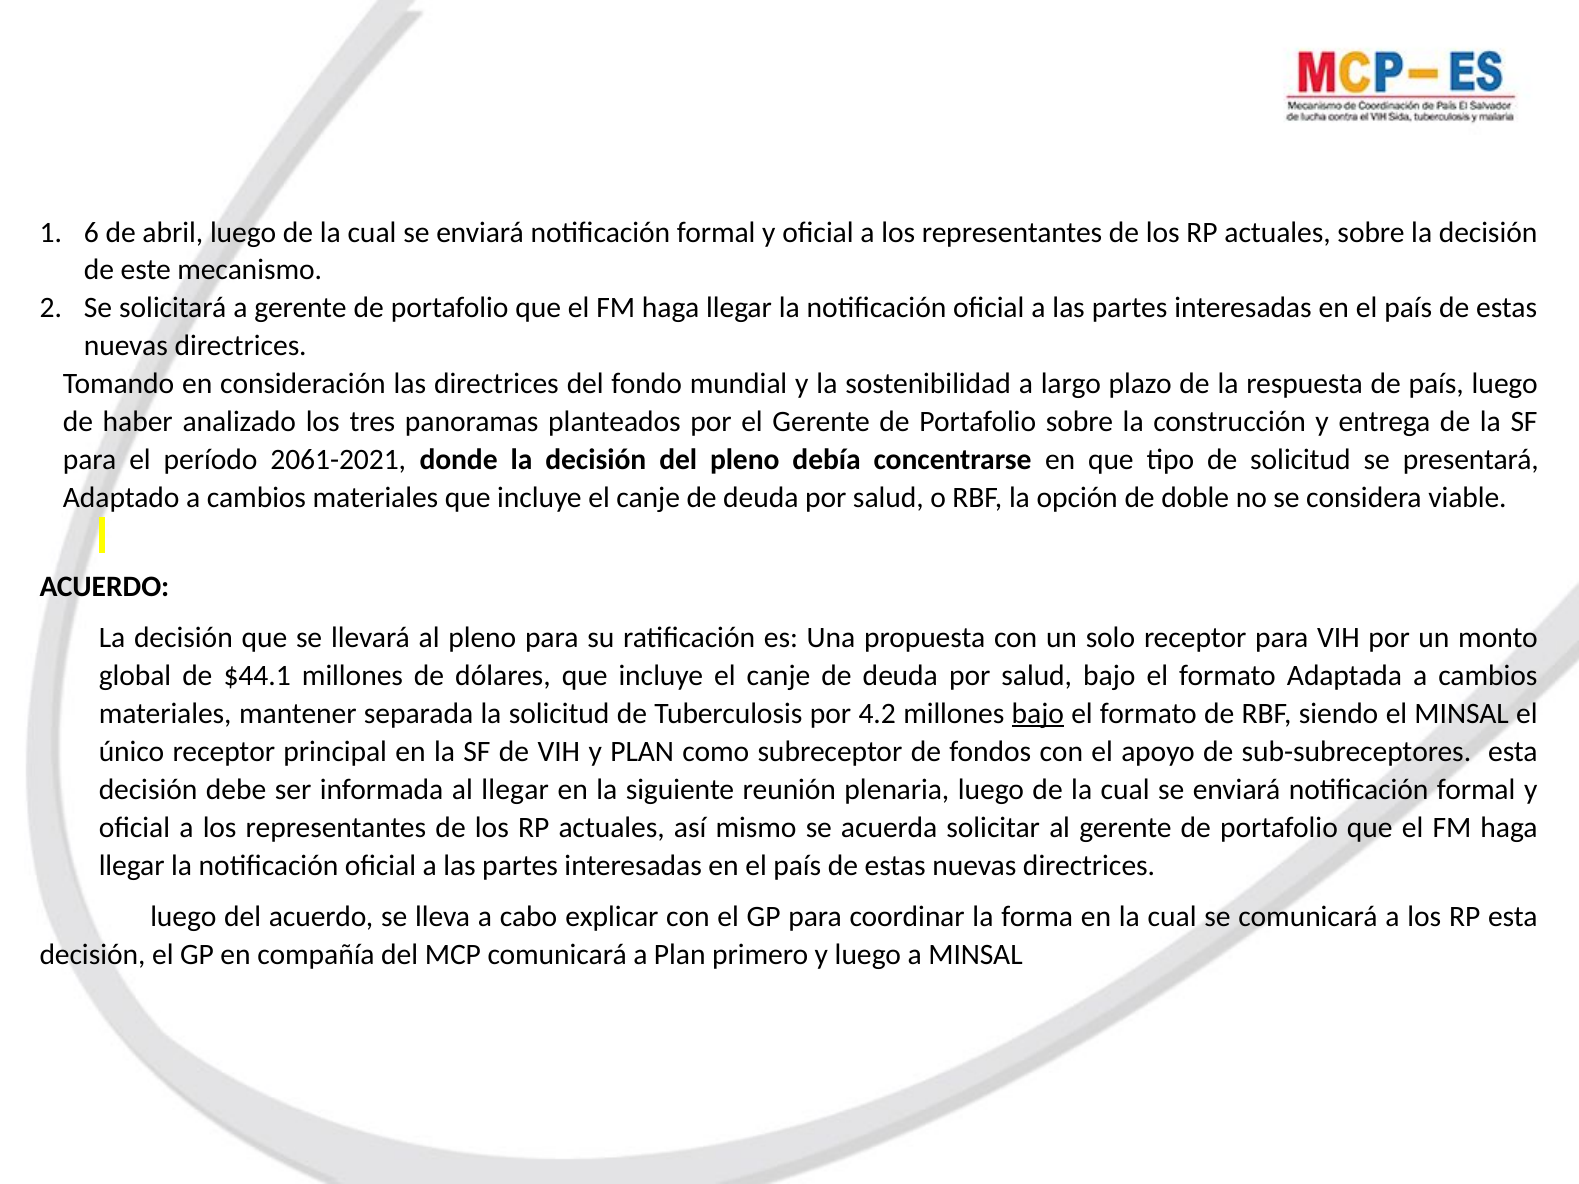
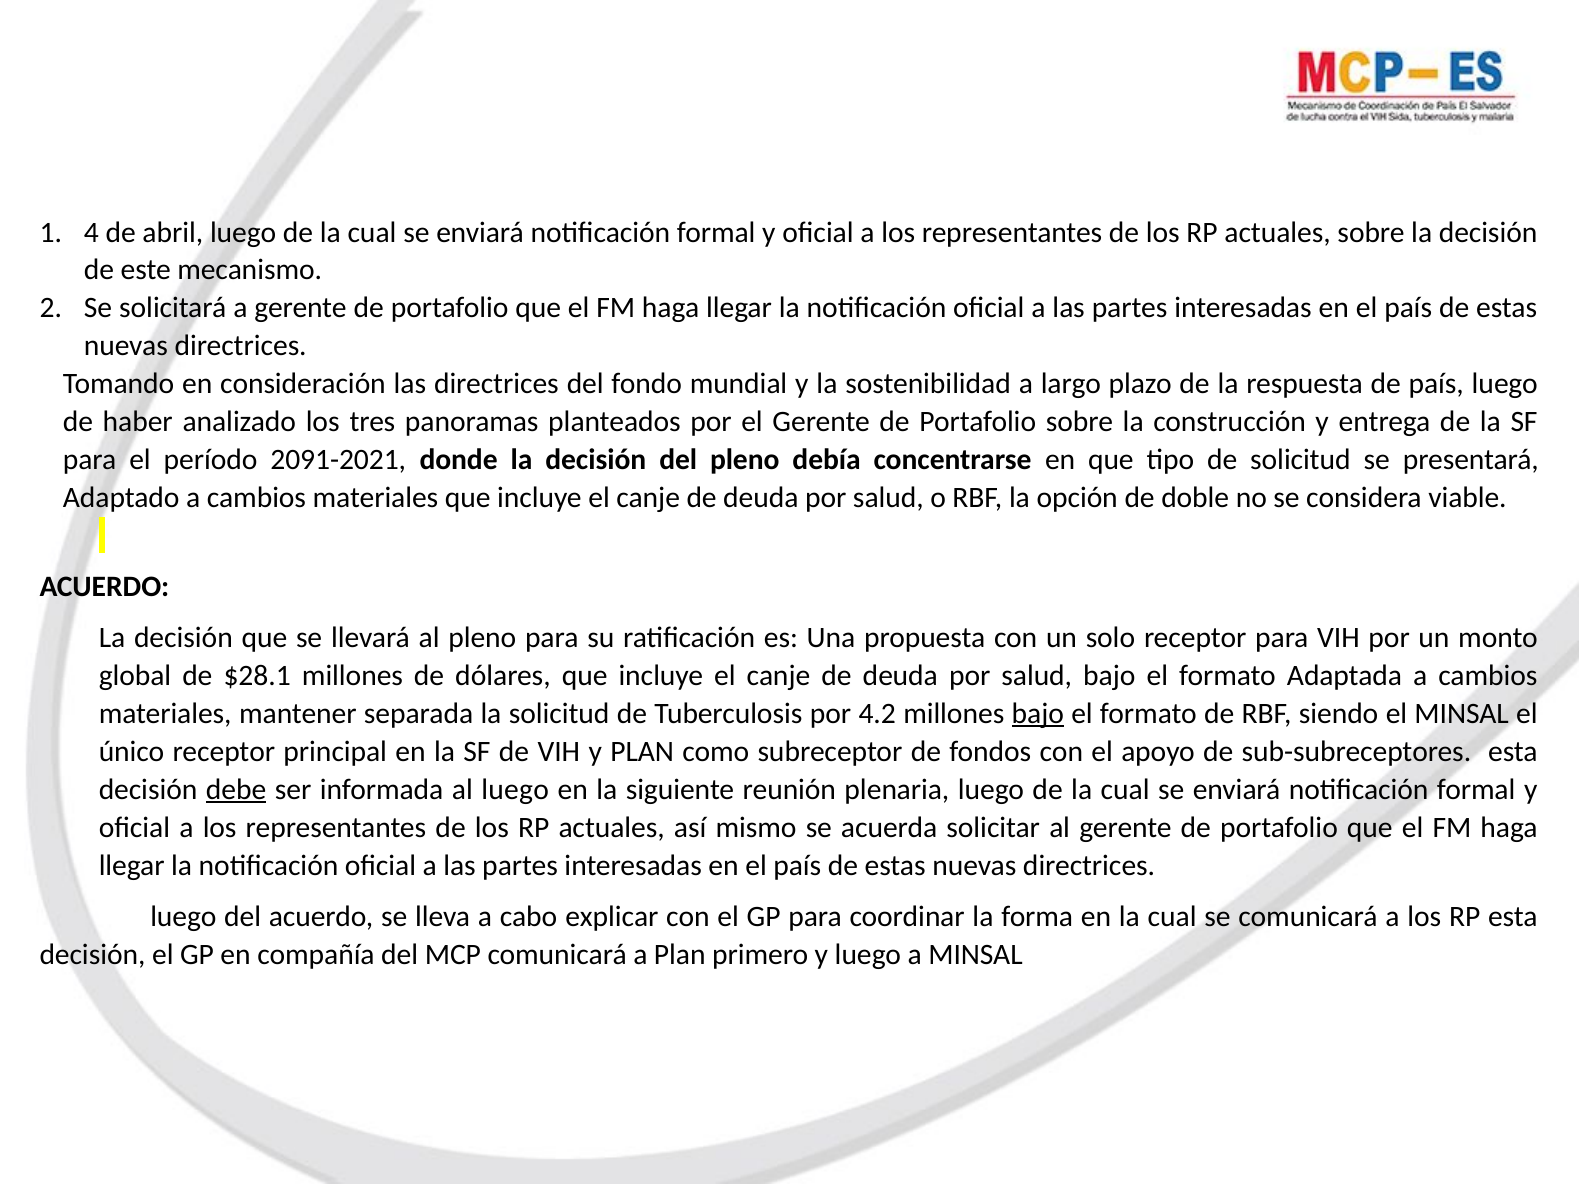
6: 6 -> 4
2061-2021: 2061-2021 -> 2091-2021
$44.1: $44.1 -> $28.1
debe underline: none -> present
al llegar: llegar -> luego
